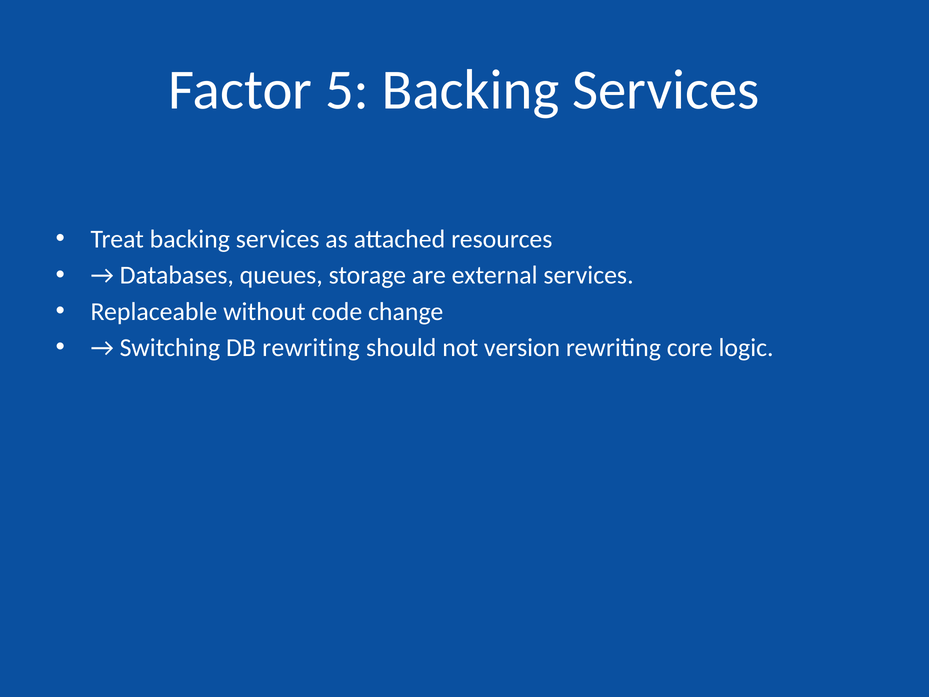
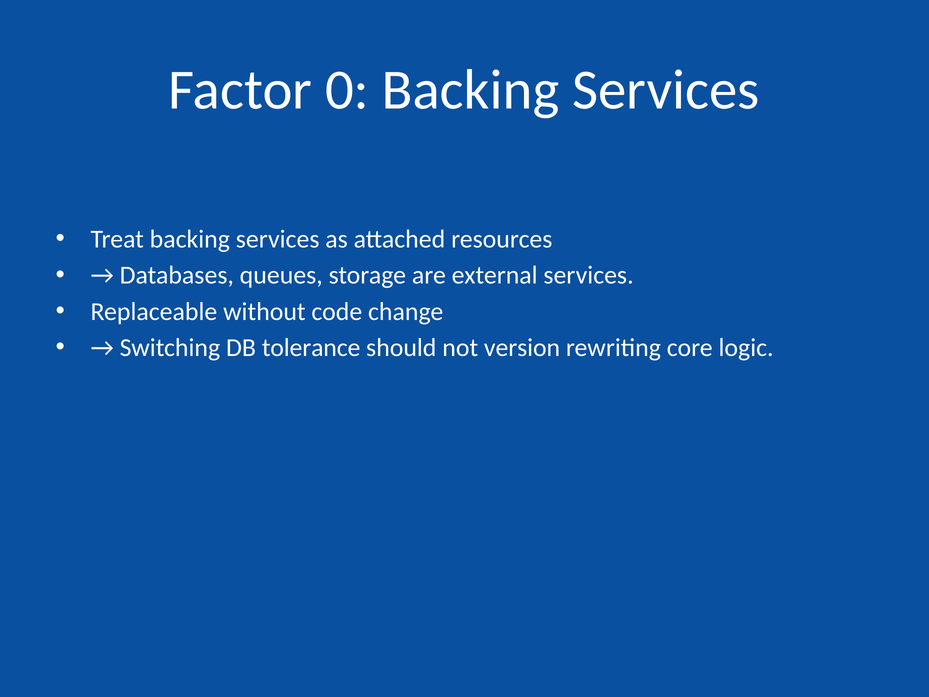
5: 5 -> 0
DB rewriting: rewriting -> tolerance
